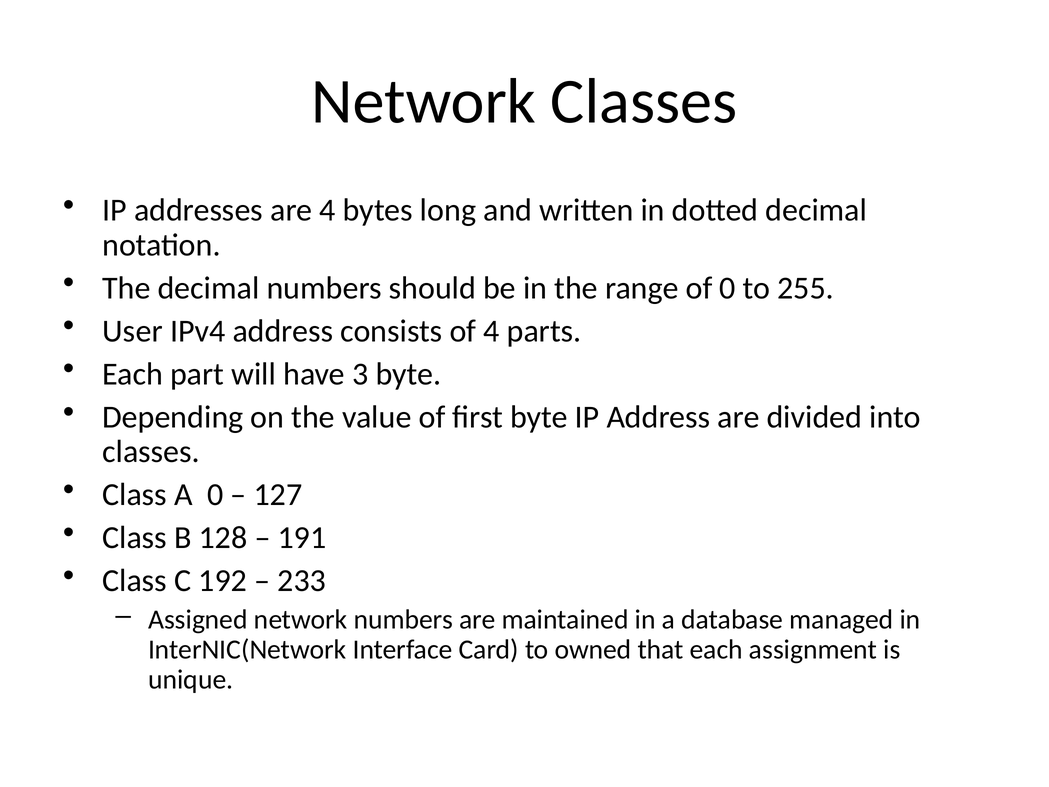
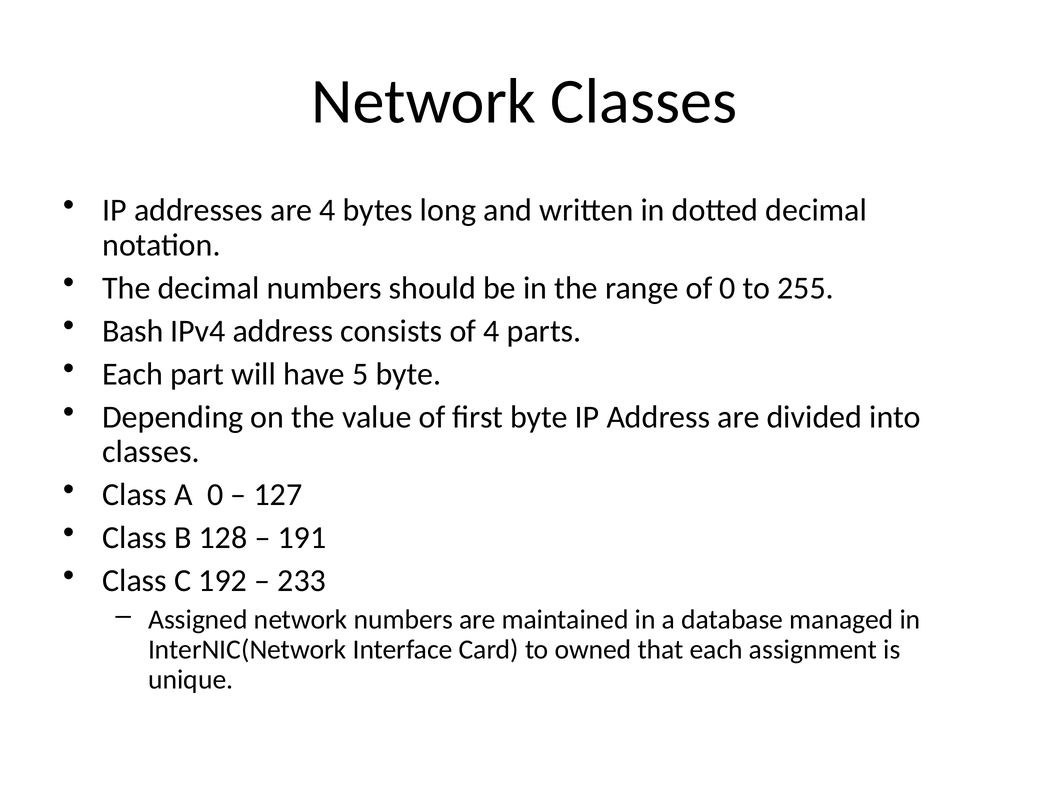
User: User -> Bash
3: 3 -> 5
